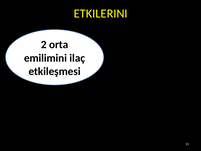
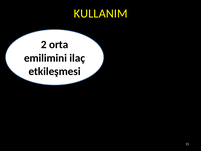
ETKILERINI: ETKILERINI -> KULLANIM
